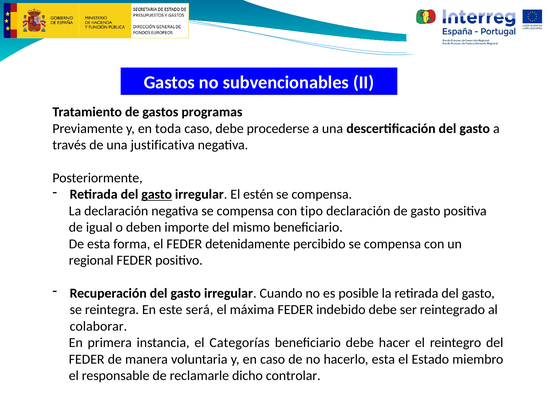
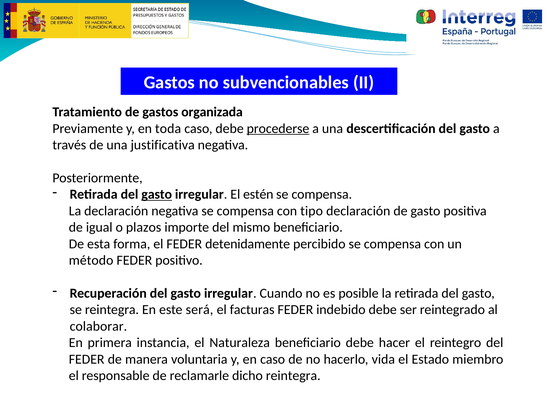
programas: programas -> organizada
procederse underline: none -> present
deben: deben -> plazos
regional: regional -> método
máxima: máxima -> facturas
Categorías: Categorías -> Naturaleza
hacerlo esta: esta -> vida
dicho controlar: controlar -> reintegra
